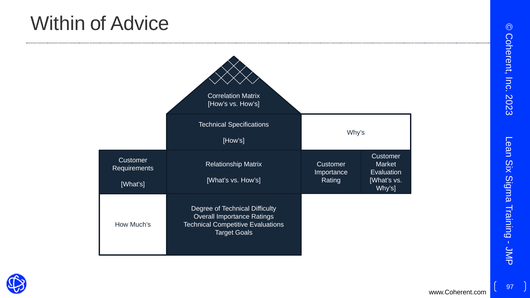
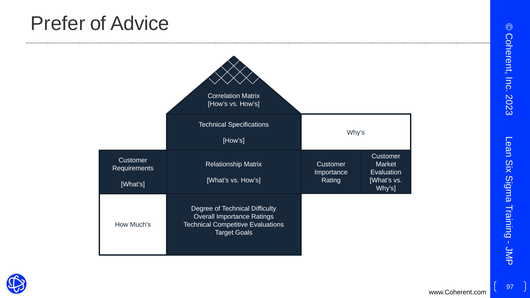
Within: Within -> Prefer
